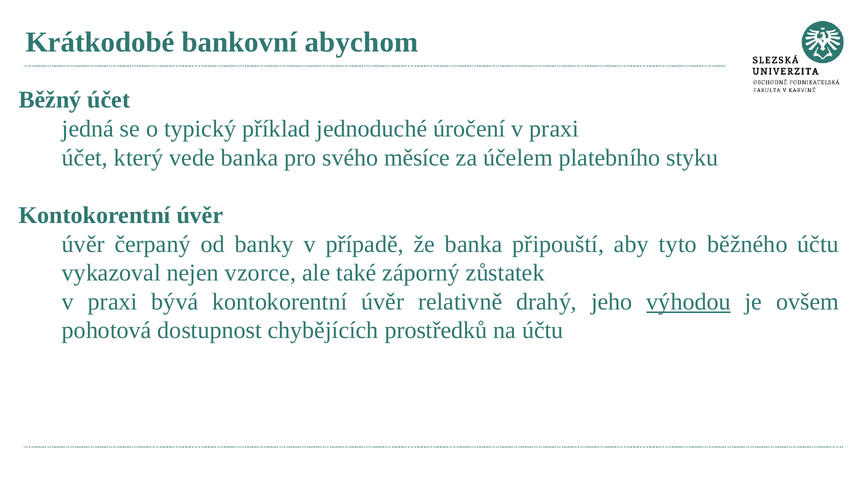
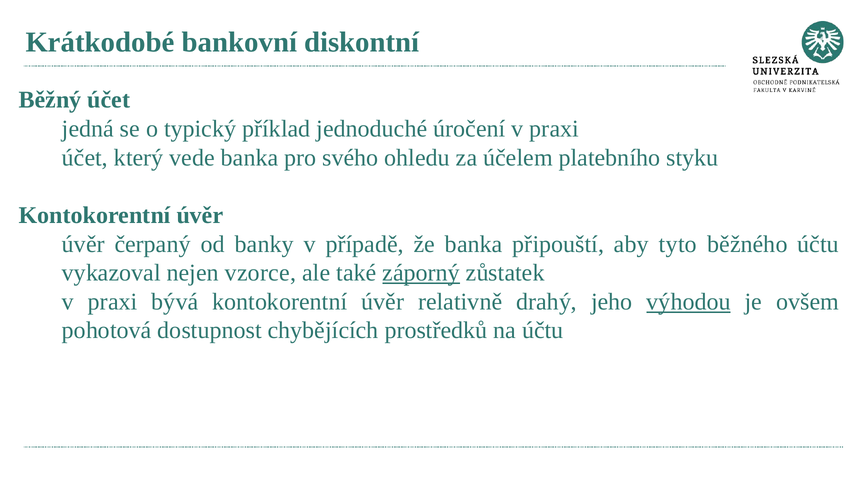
abychom: abychom -> diskontní
měsíce: měsíce -> ohledu
záporný underline: none -> present
